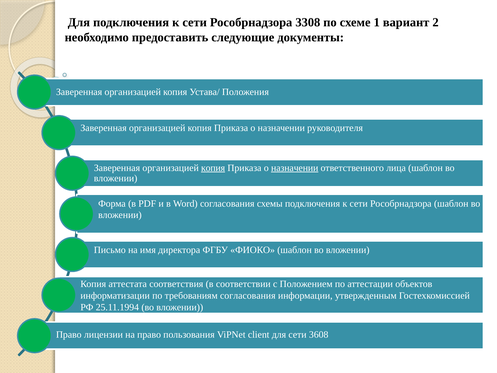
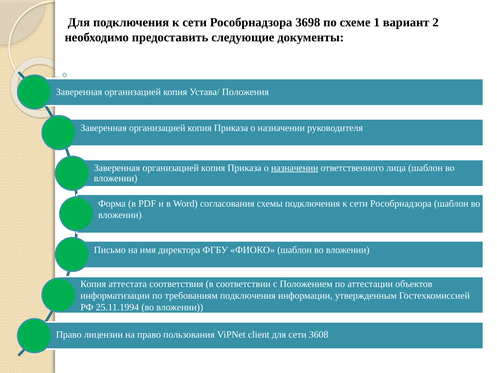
3308: 3308 -> 3698
копия at (213, 168) underline: present -> none
требованиям согласования: согласования -> подключения
